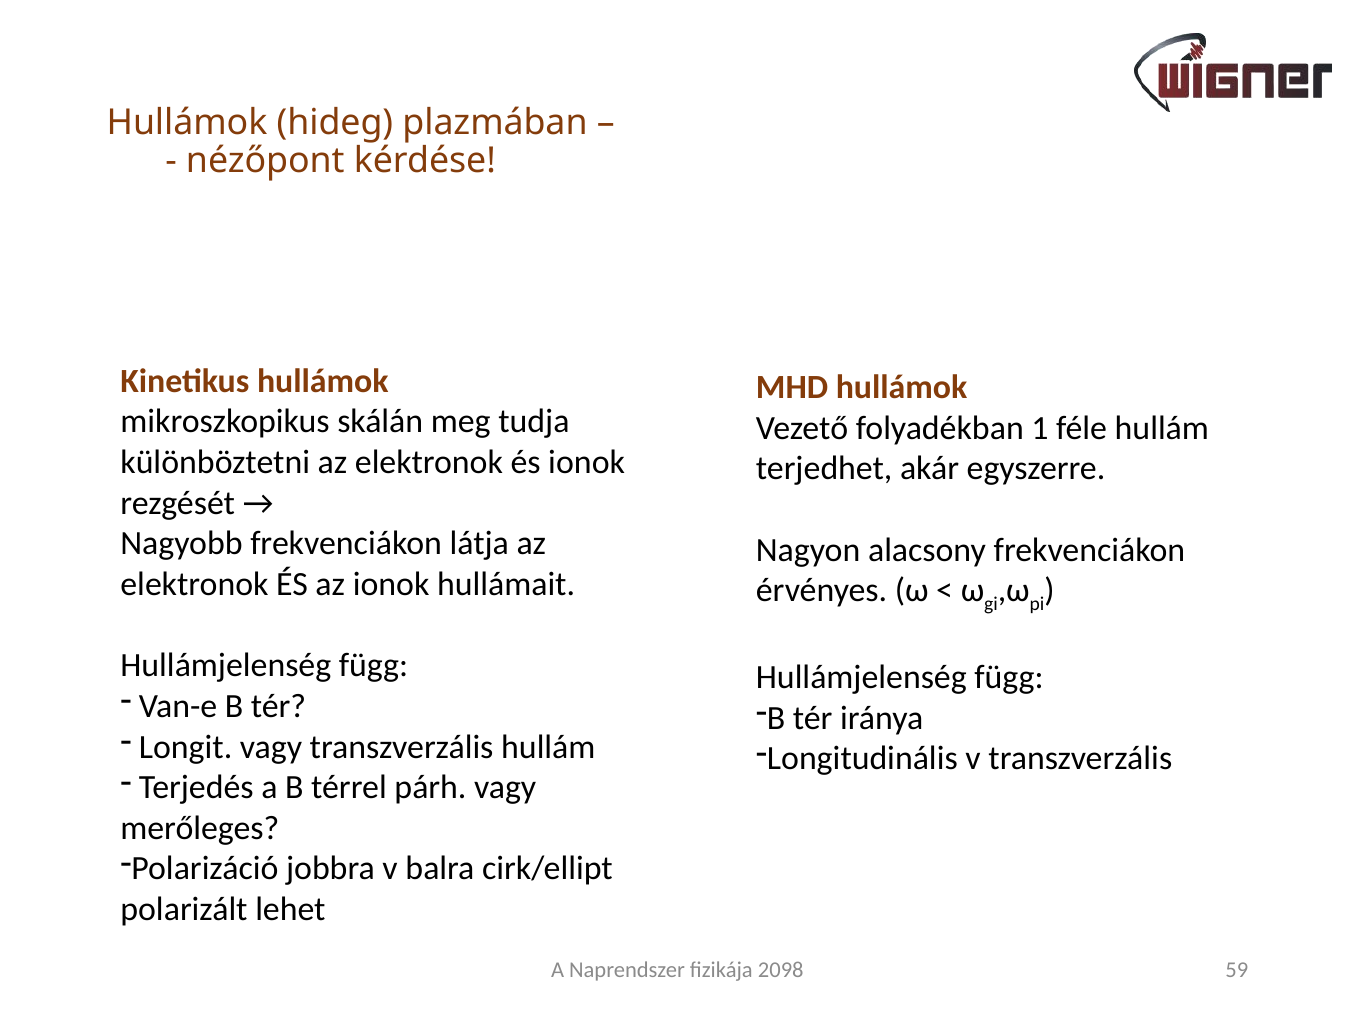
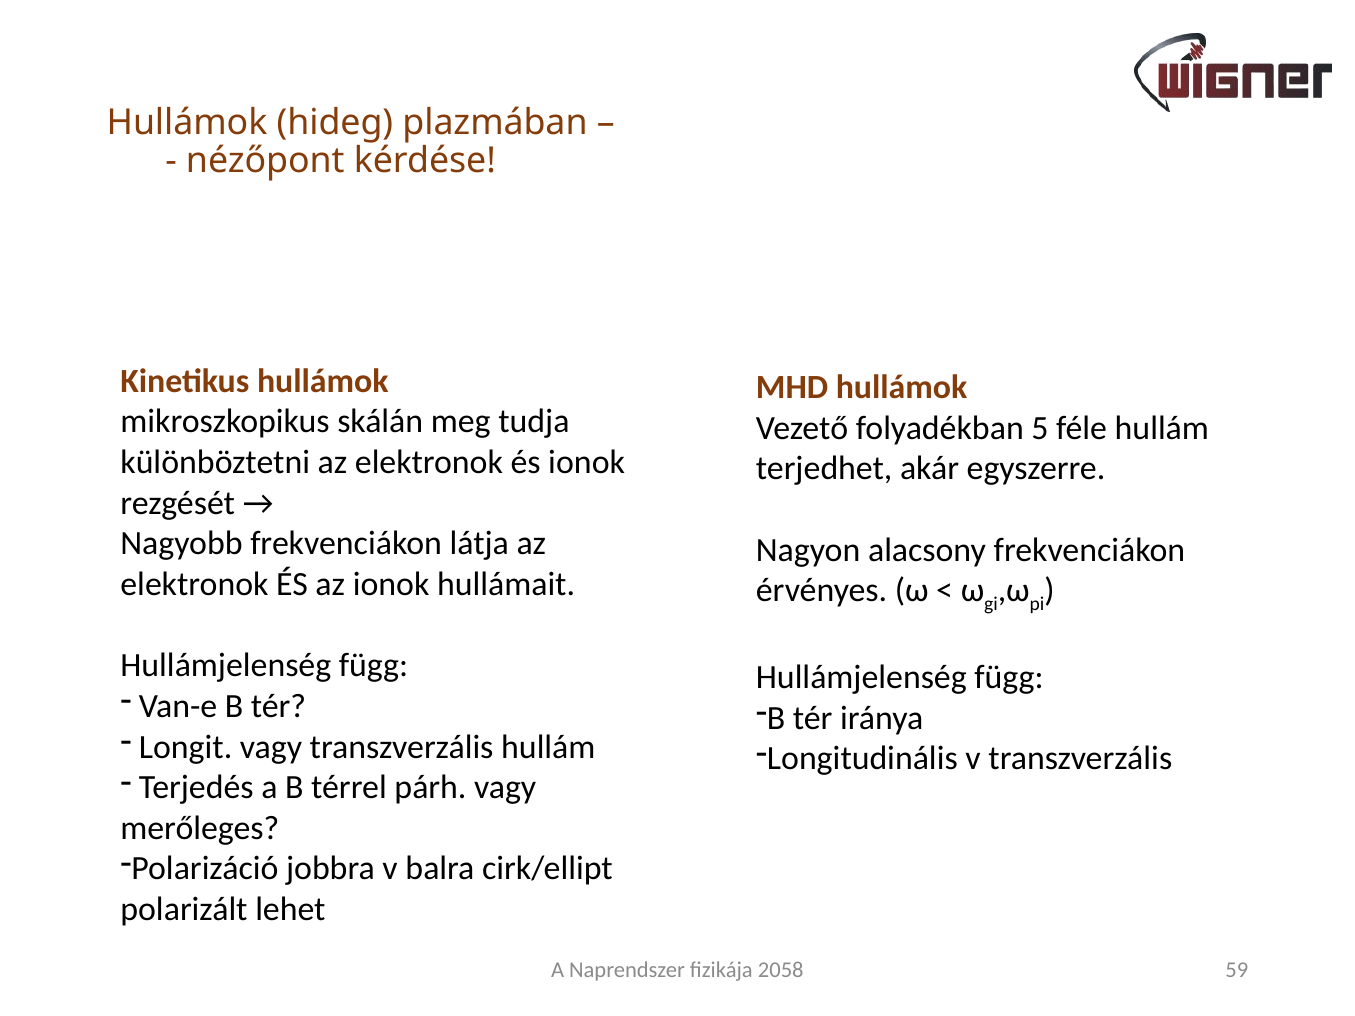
1: 1 -> 5
2098: 2098 -> 2058
